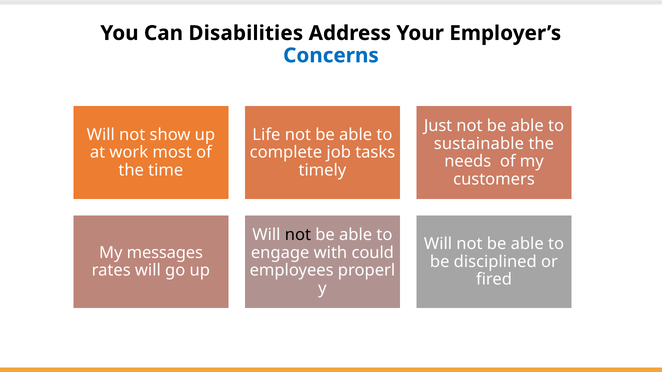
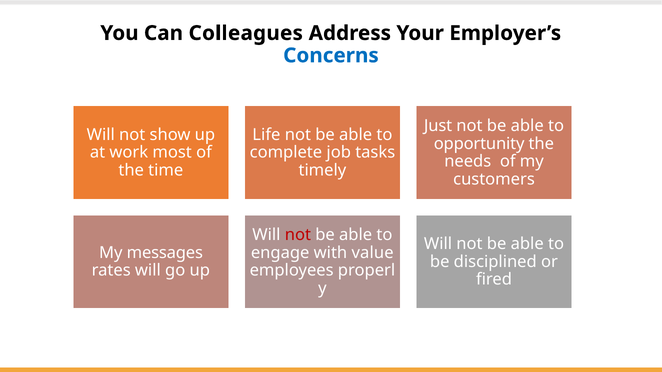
Disabilities: Disabilities -> Colleagues
sustainable: sustainable -> opportunity
not at (298, 235) colour: black -> red
could: could -> value
